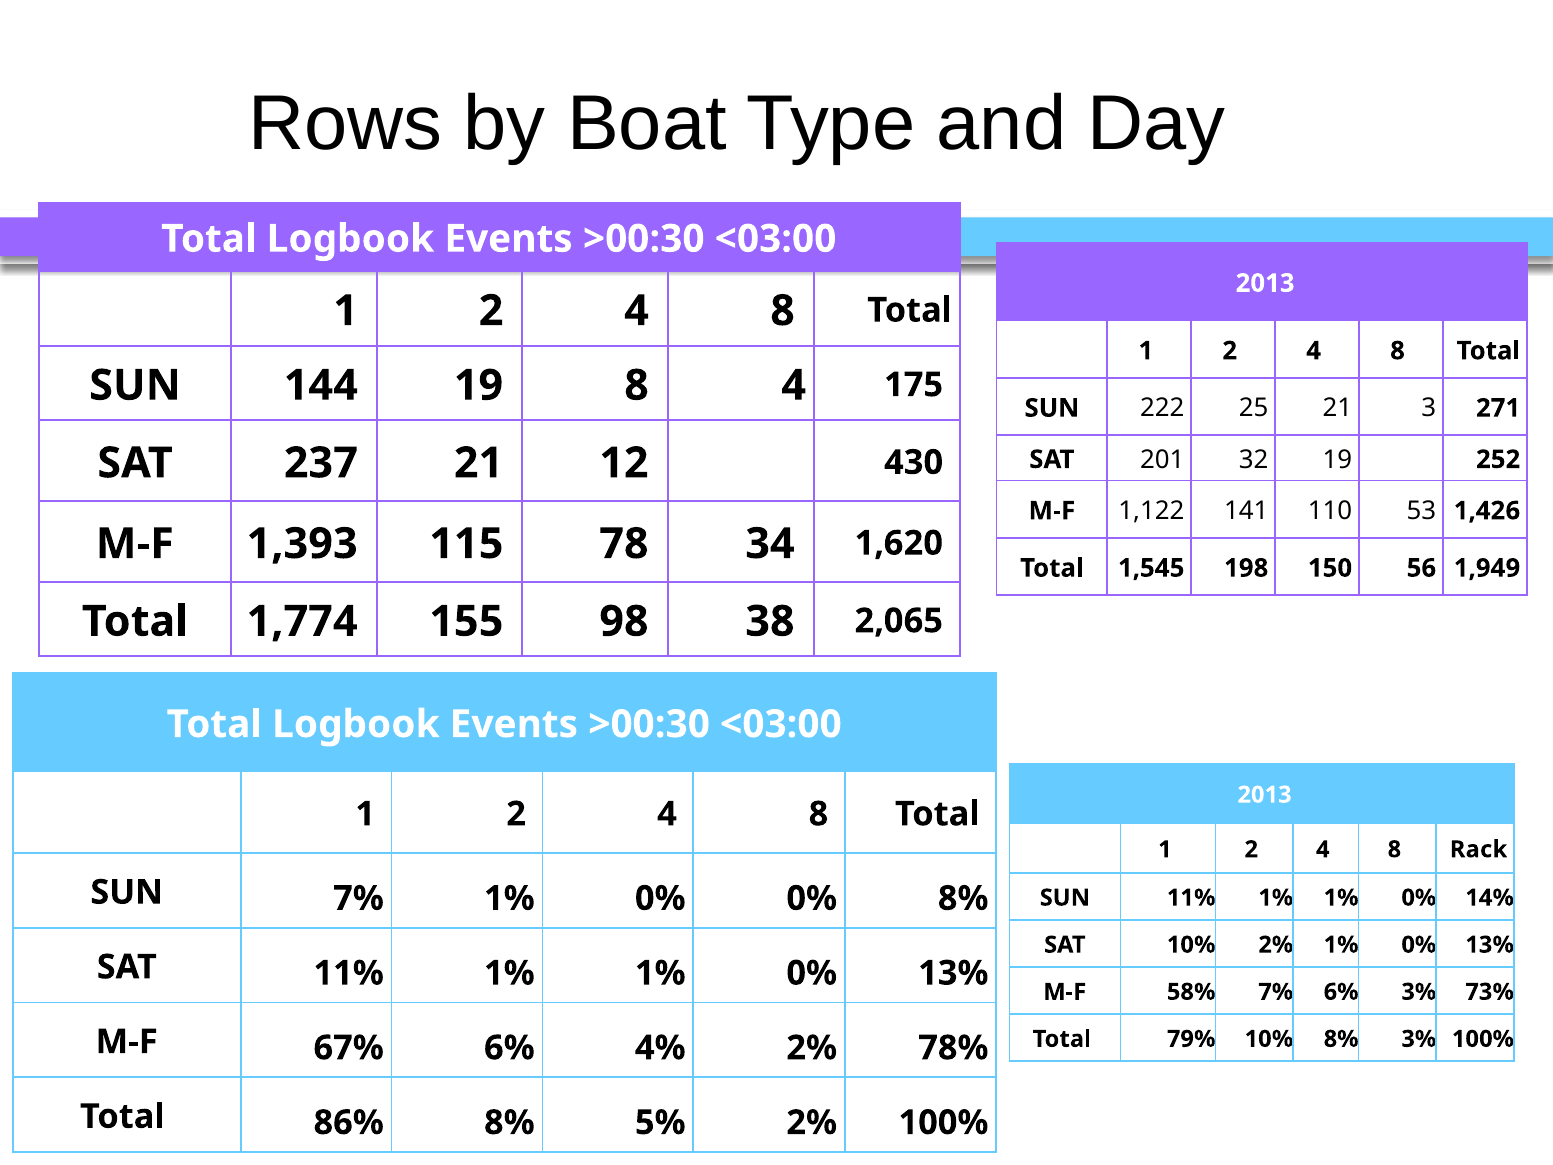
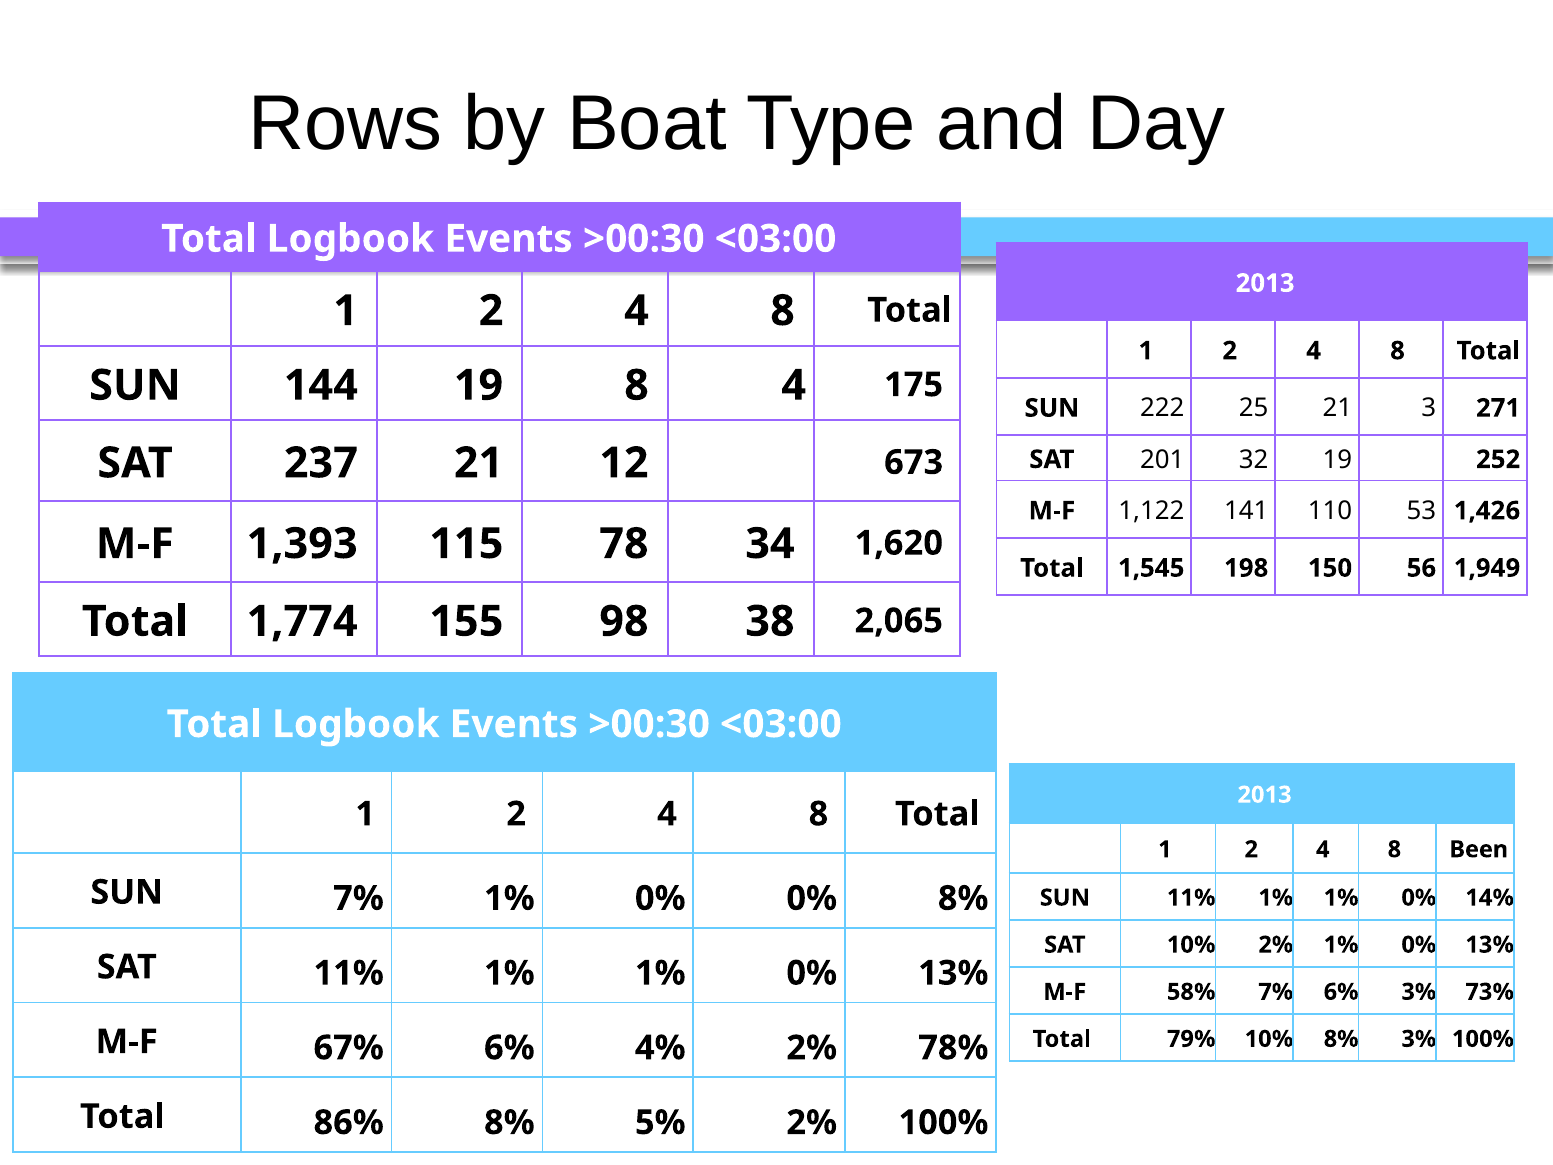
430: 430 -> 673
Rack: Rack -> Been
